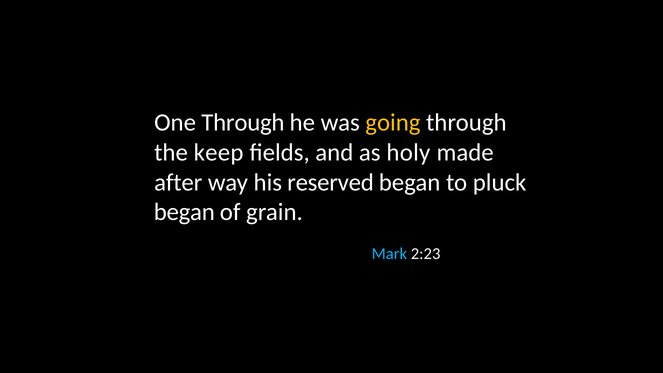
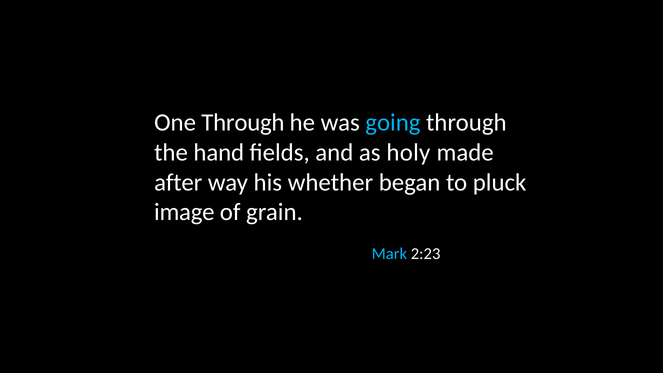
going colour: yellow -> light blue
keep: keep -> hand
reserved: reserved -> whether
began at (184, 212): began -> image
